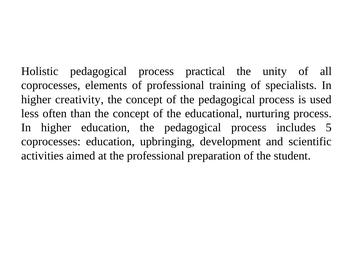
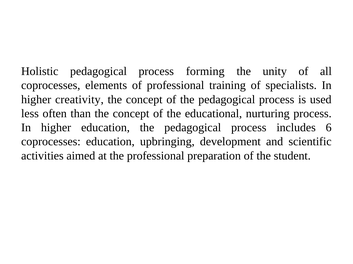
practical: practical -> forming
5: 5 -> 6
